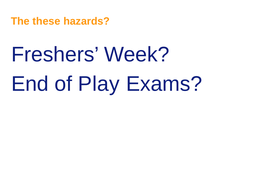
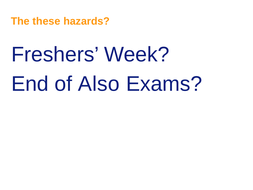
Play: Play -> Also
